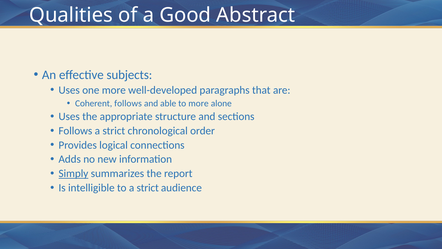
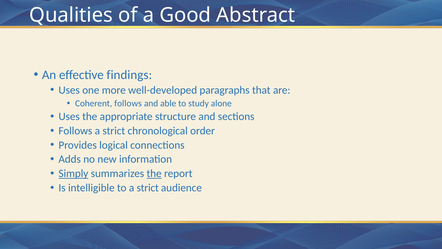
subjects: subjects -> findings
to more: more -> study
the at (154, 173) underline: none -> present
